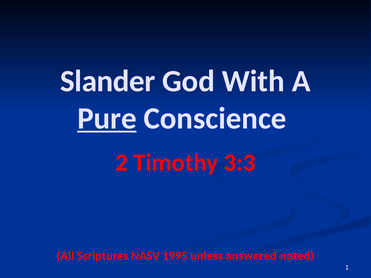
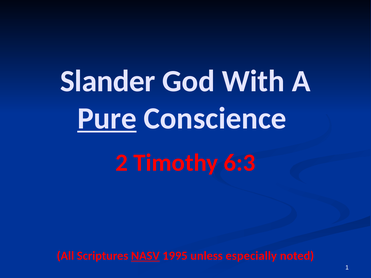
3:3: 3:3 -> 6:3
NASV underline: none -> present
answered: answered -> especially
